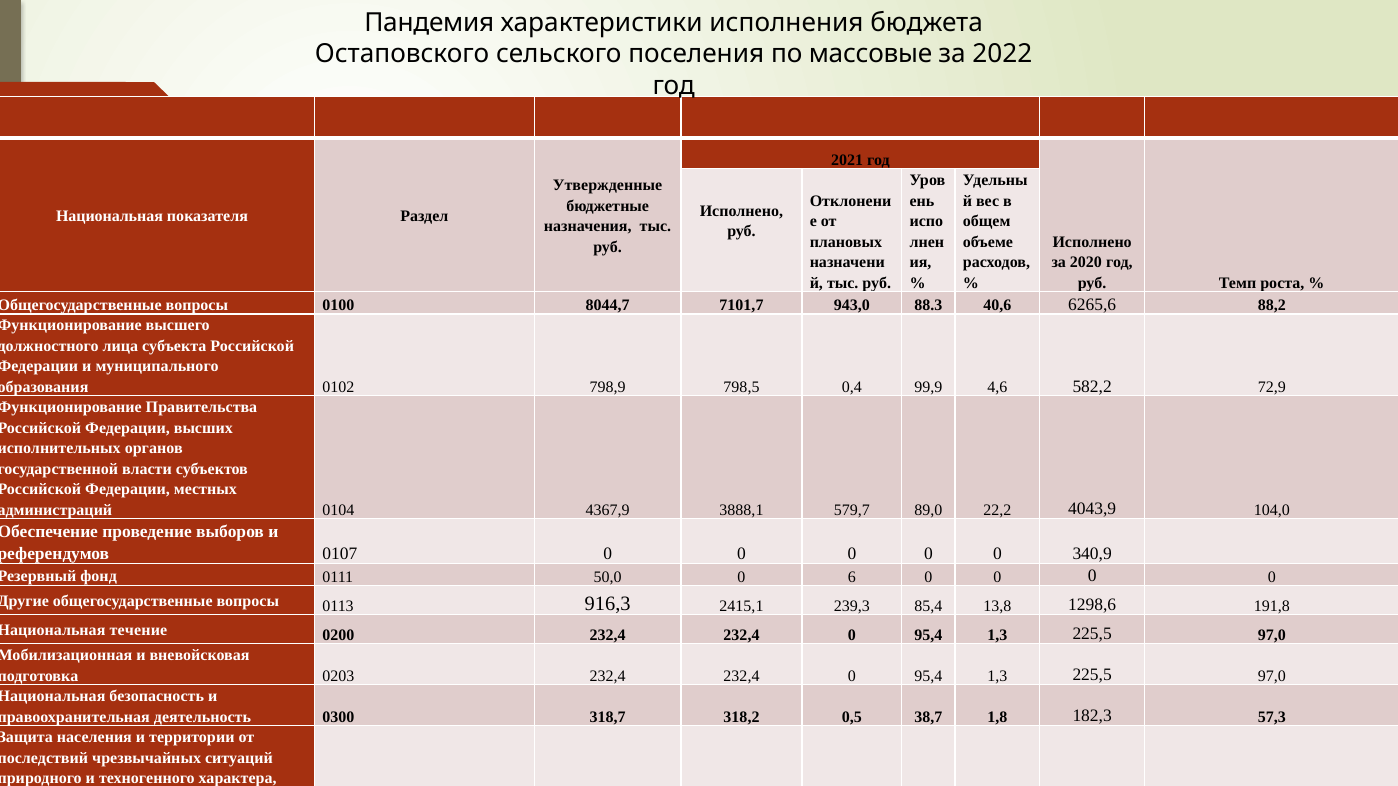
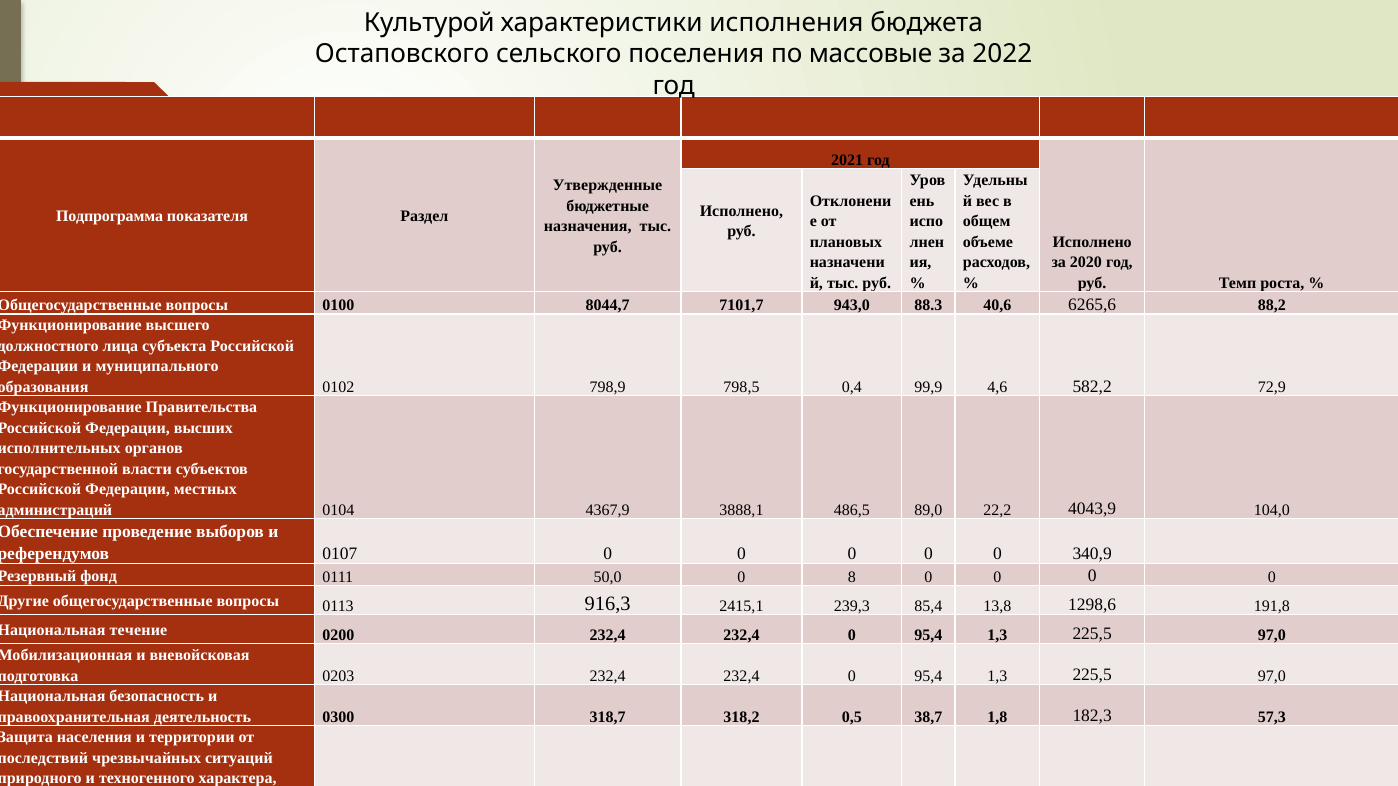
Пандемия: Пандемия -> Культурой
Национальная at (109, 216): Национальная -> Подпрограмма
579,7: 579,7 -> 486,5
6: 6 -> 8
